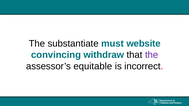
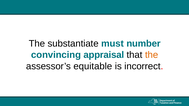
website: website -> number
withdraw: withdraw -> appraisal
the at (152, 55) colour: purple -> orange
